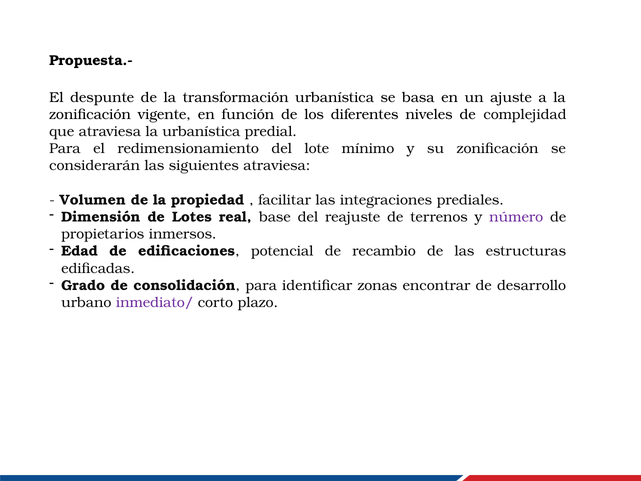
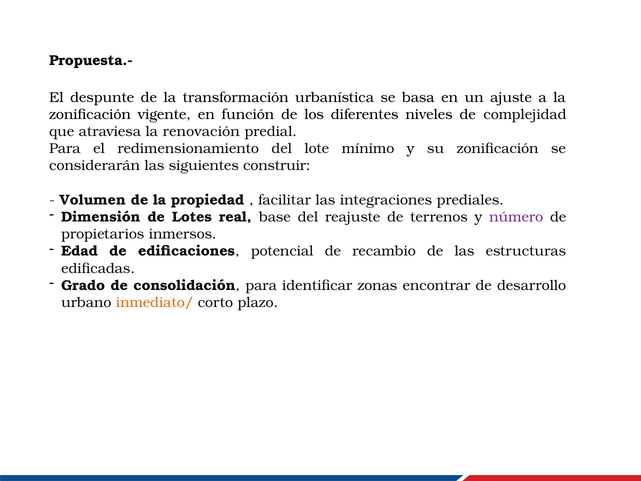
la urbanística: urbanística -> renovación
siguientes atraviesa: atraviesa -> construir
inmediato/ colour: purple -> orange
